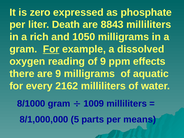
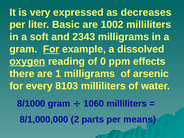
zero: zero -> very
phosphate: phosphate -> decreases
Death: Death -> Basic
8843: 8843 -> 1002
rich: rich -> soft
1050: 1050 -> 2343
oxygen underline: none -> present
of 9: 9 -> 0
are 9: 9 -> 1
aquatic: aquatic -> arsenic
2162: 2162 -> 8103
1009: 1009 -> 1060
5: 5 -> 2
